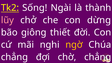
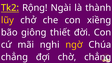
Sống: Sống -> Rộng
lũy colour: pink -> yellow
dừng: dừng -> xiềng
